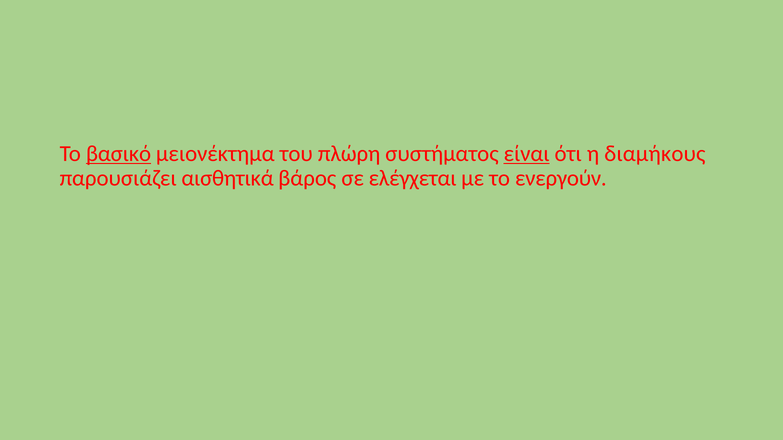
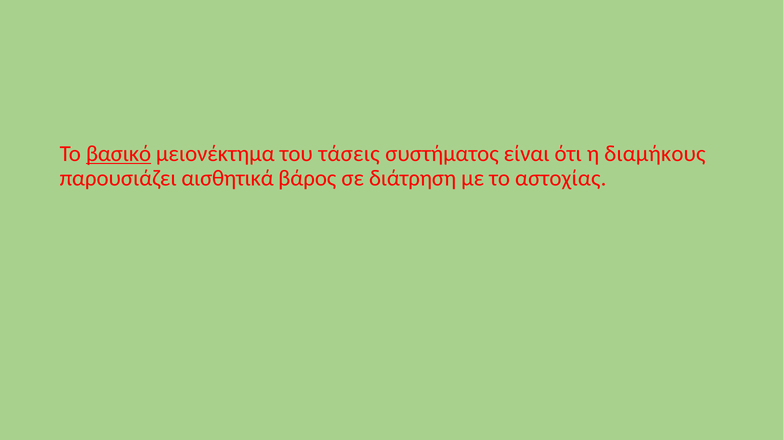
πλώρη: πλώρη -> τάσεις
είναι underline: present -> none
ελέγχεται: ελέγχεται -> διάτρηση
ενεργούν: ενεργούν -> αστοχίας
